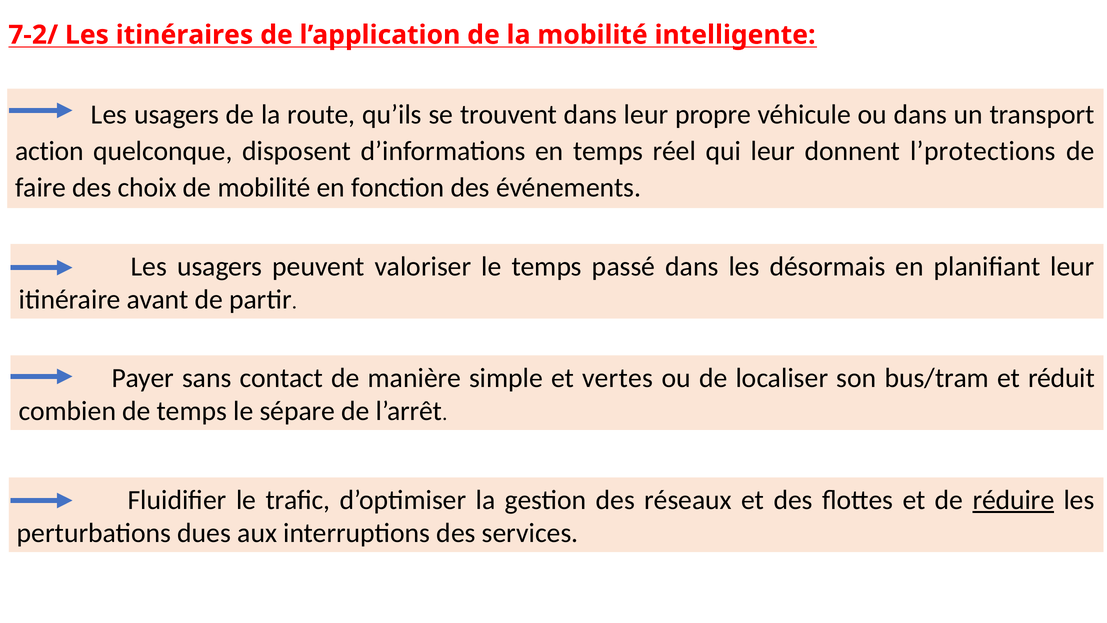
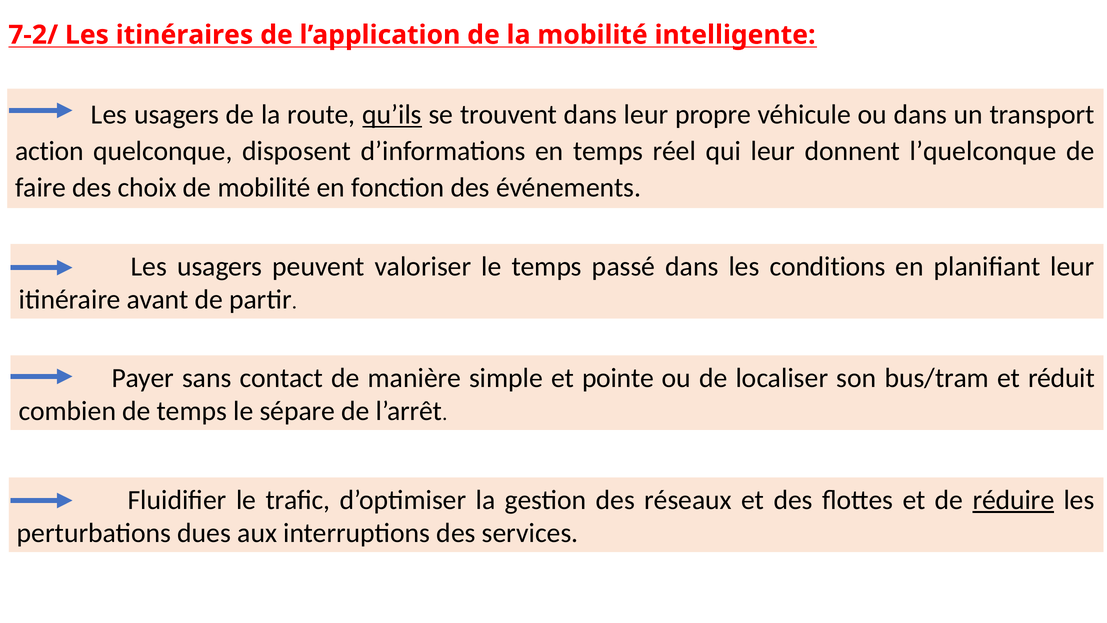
qu’ils underline: none -> present
l’protections: l’protections -> l’quelconque
désormais: désormais -> conditions
vertes: vertes -> pointe
